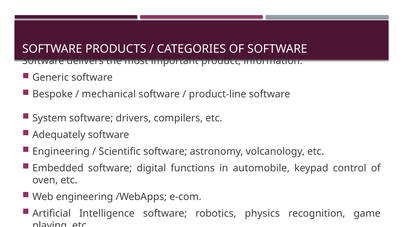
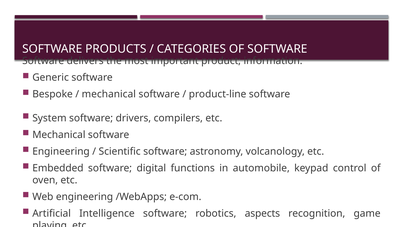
Adequately at (59, 135): Adequately -> Mechanical
physics: physics -> aspects
